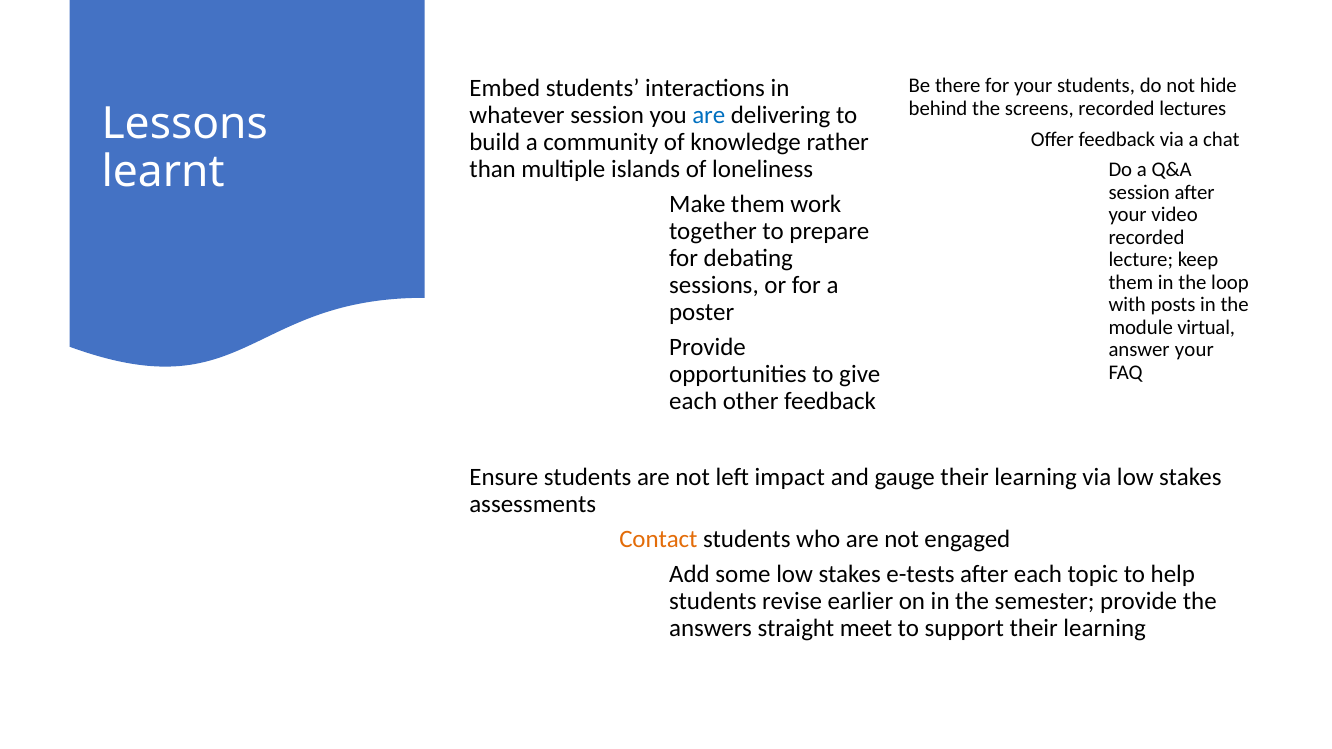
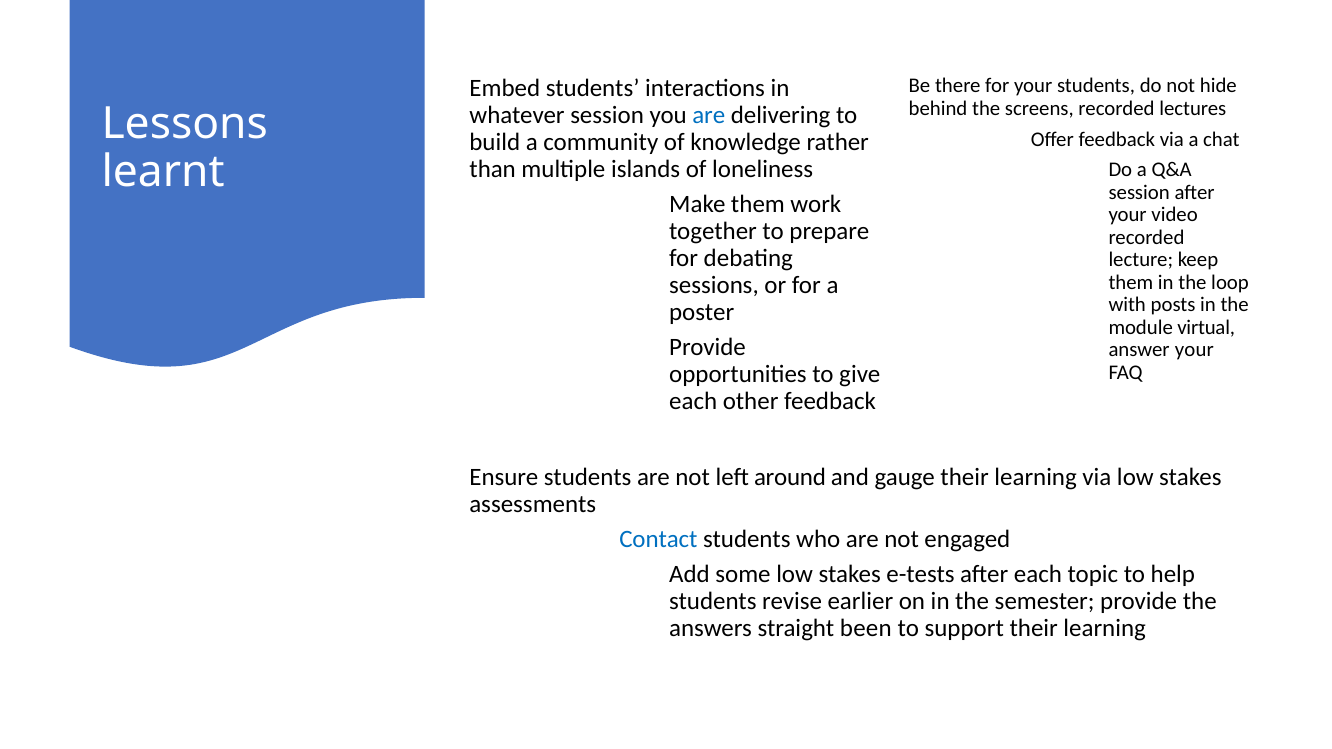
impact: impact -> around
Contact colour: orange -> blue
meet: meet -> been
